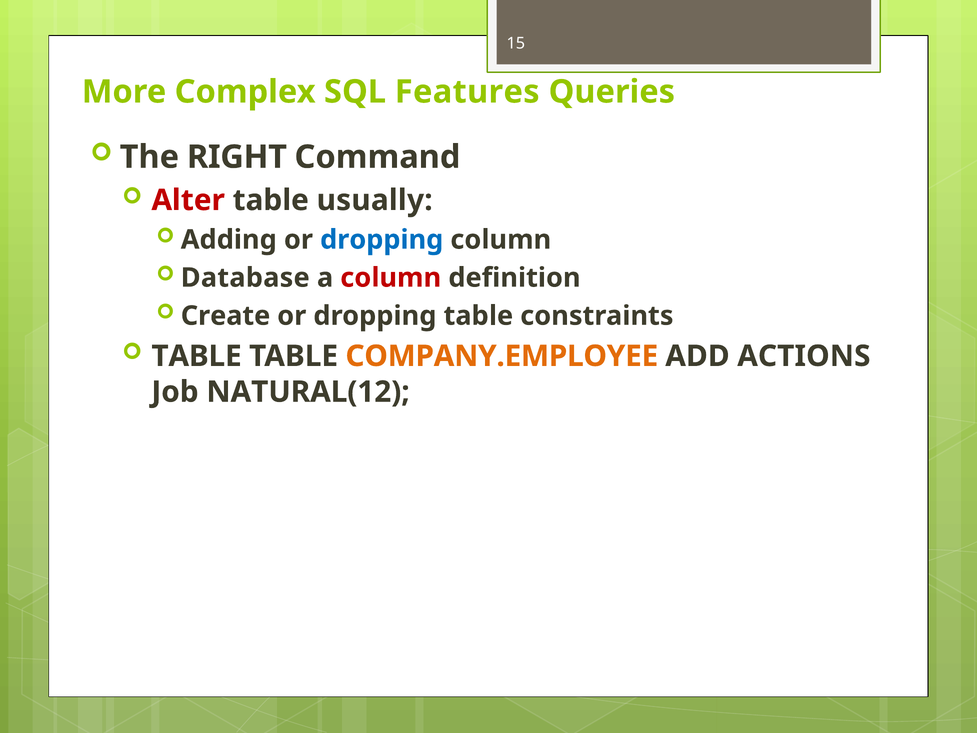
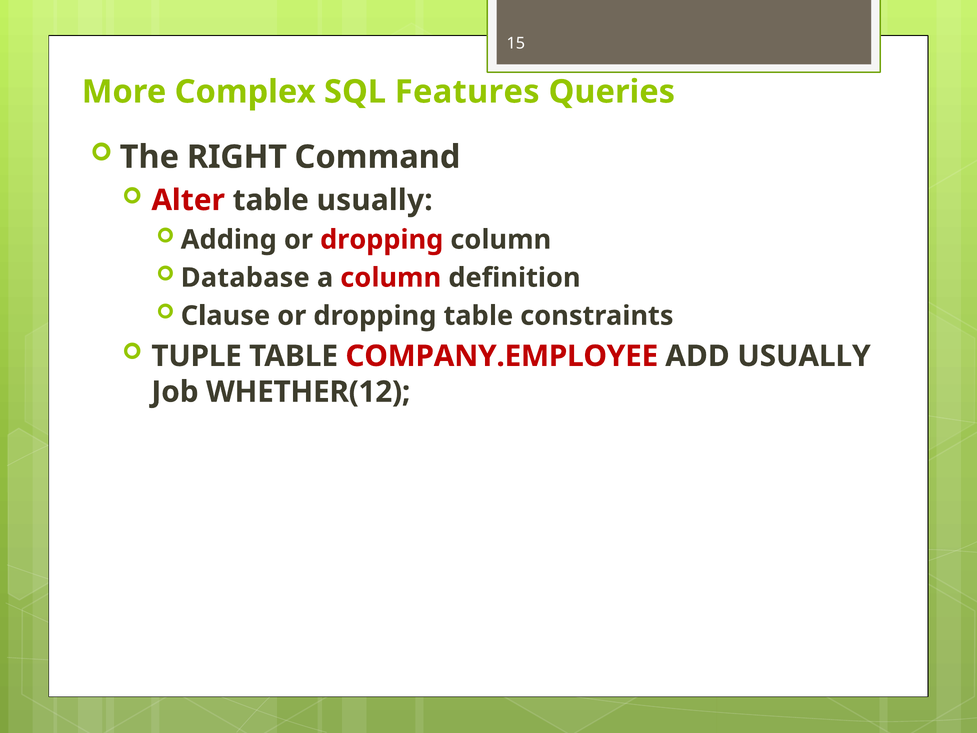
dropping at (382, 240) colour: blue -> red
Create: Create -> Clause
TABLE at (197, 356): TABLE -> TUPLE
COMPANY.EMPLOYEE colour: orange -> red
ADD ACTIONS: ACTIONS -> USUALLY
NATURAL(12: NATURAL(12 -> WHETHER(12
